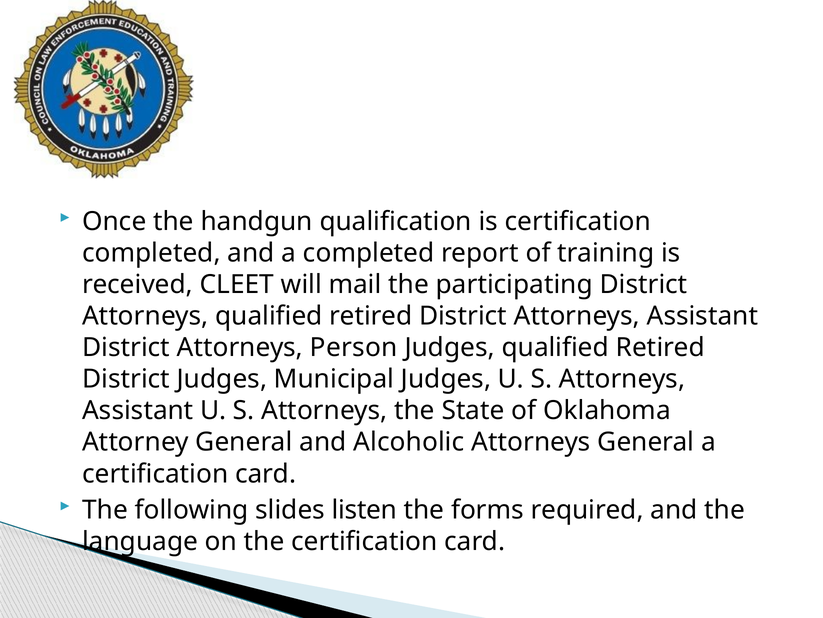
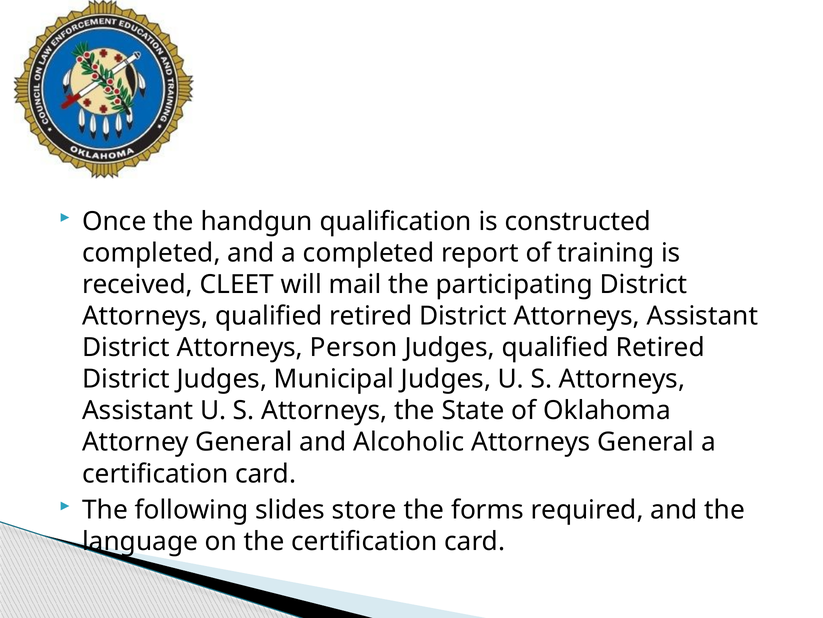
is certification: certification -> constructed
listen: listen -> store
